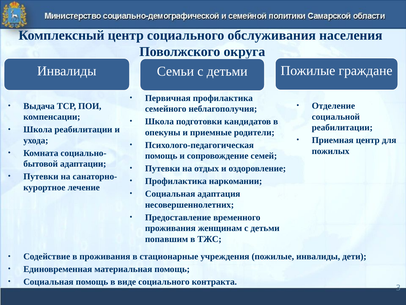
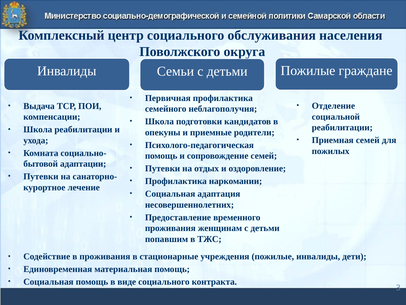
Приемная центр: центр -> семей
